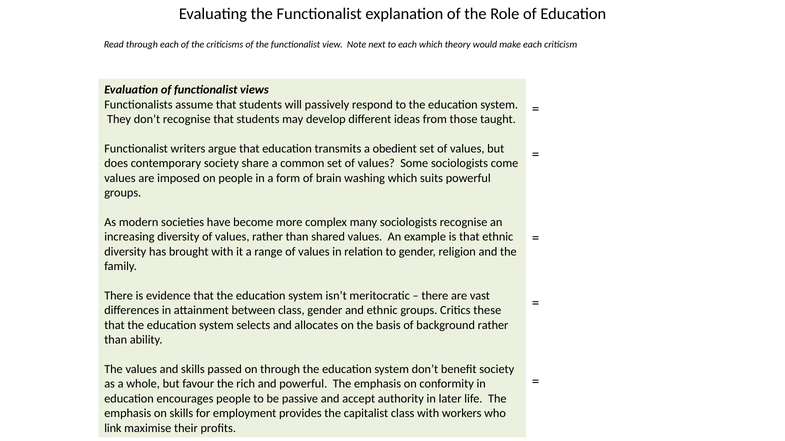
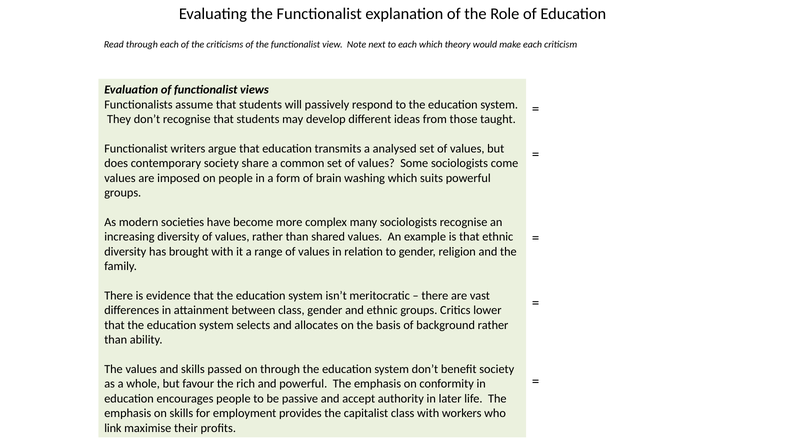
obedient: obedient -> analysed
these: these -> lower
